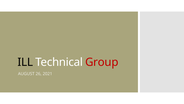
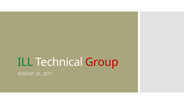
ILL colour: black -> green
